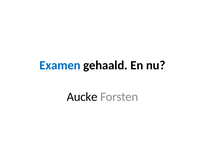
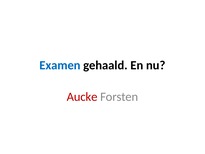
Aucke colour: black -> red
